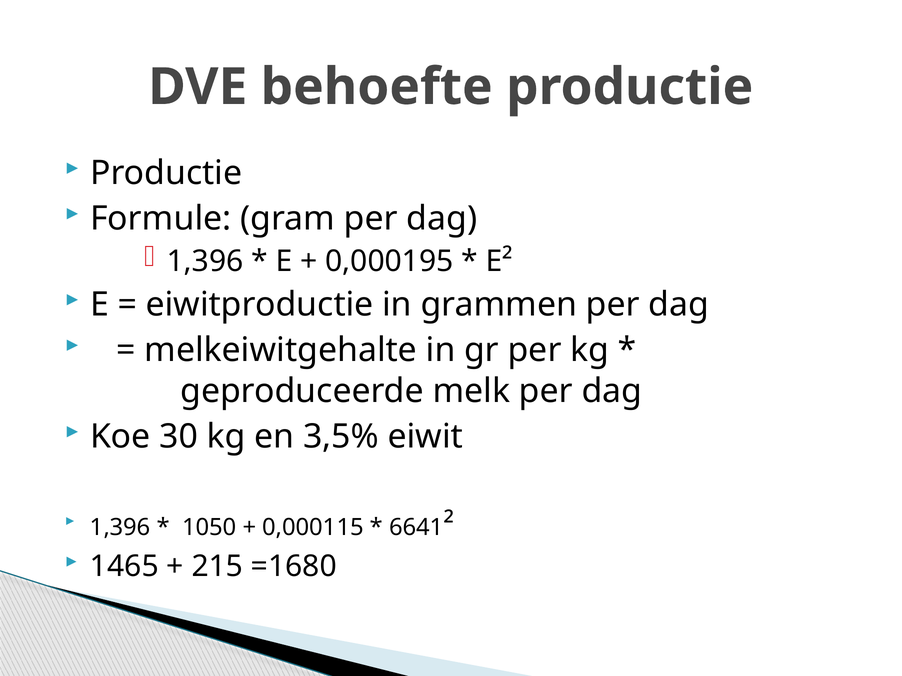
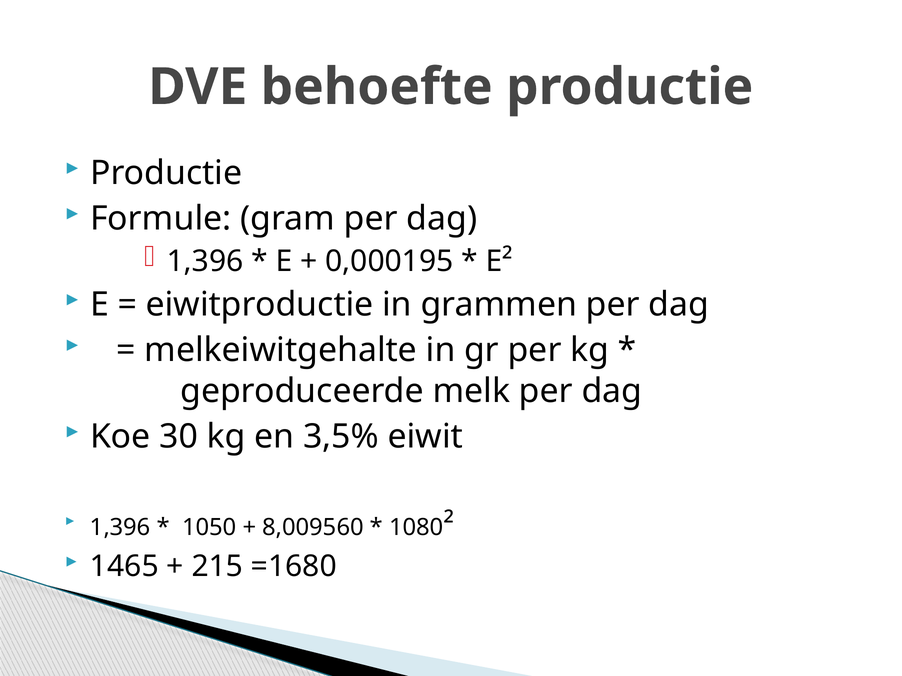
0,000115: 0,000115 -> 8,009560
6641: 6641 -> 1080
